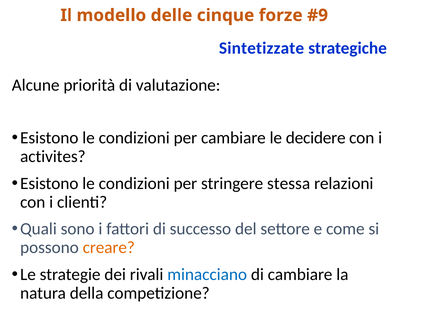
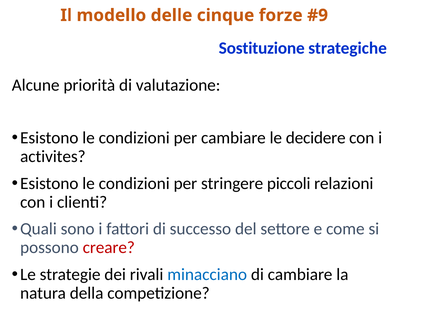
Sintetizzate: Sintetizzate -> Sostituzione
stessa: stessa -> piccoli
creare colour: orange -> red
